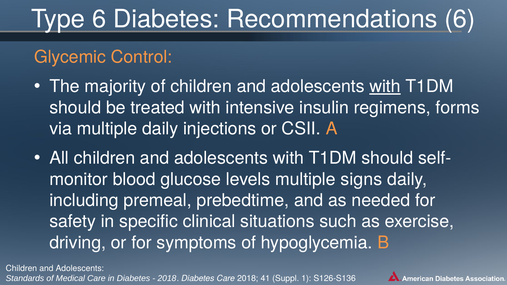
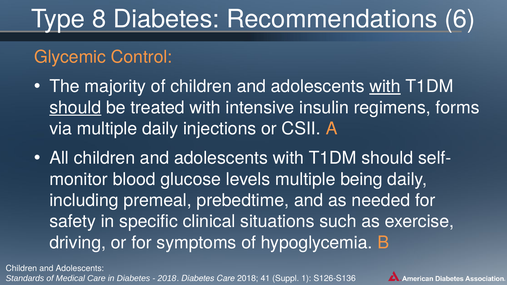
Type 6: 6 -> 8
should at (75, 108) underline: none -> present
signs: signs -> being
